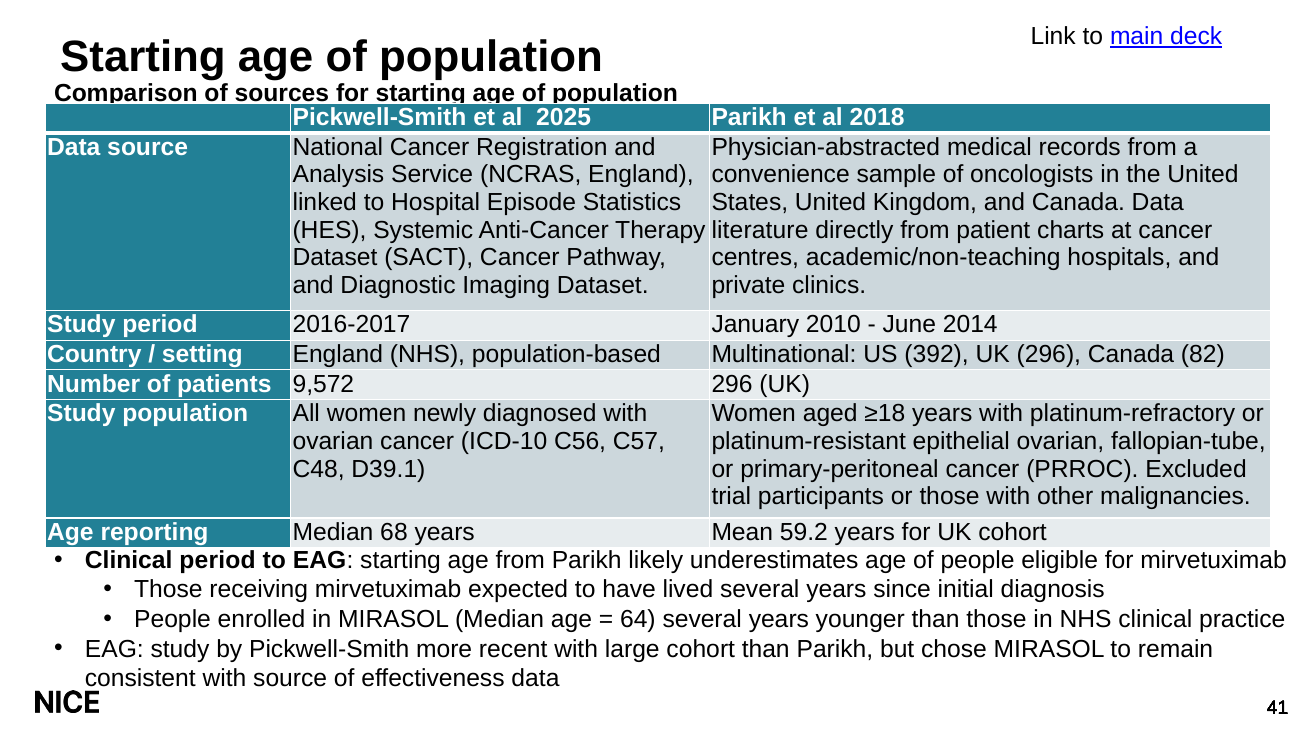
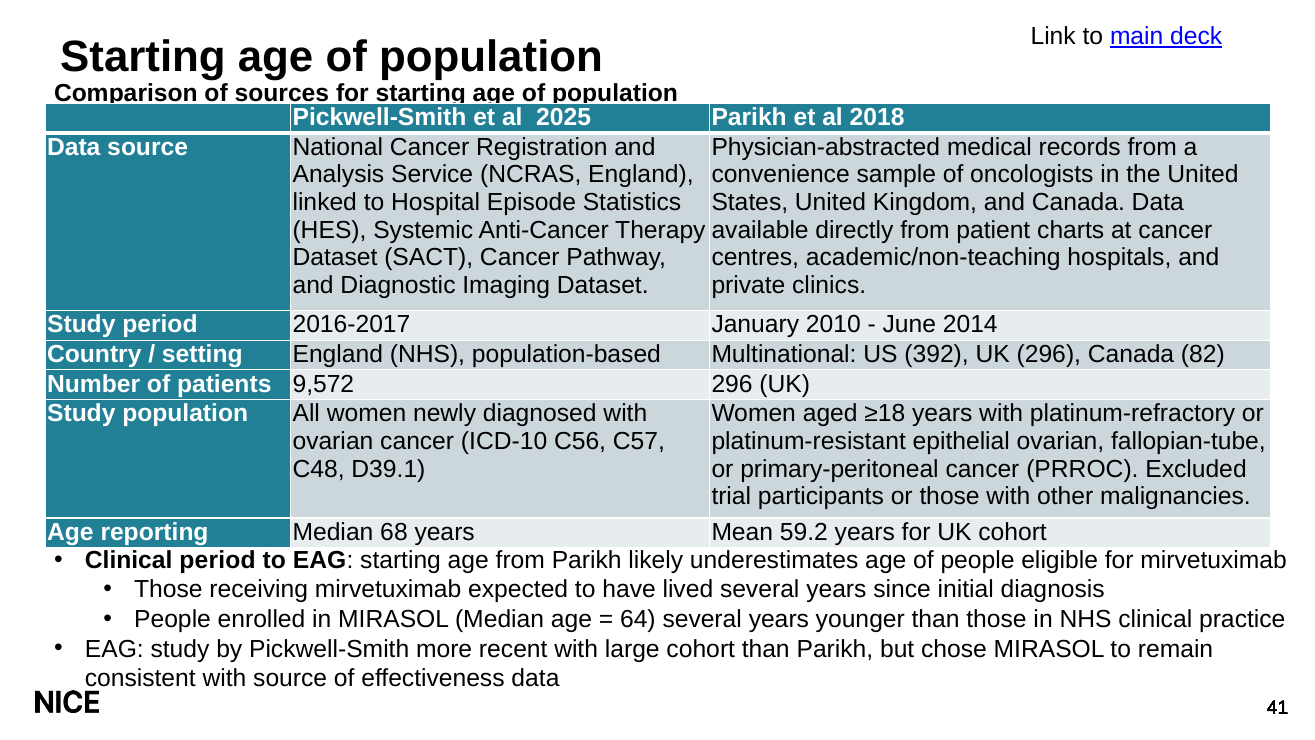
literature: literature -> available
